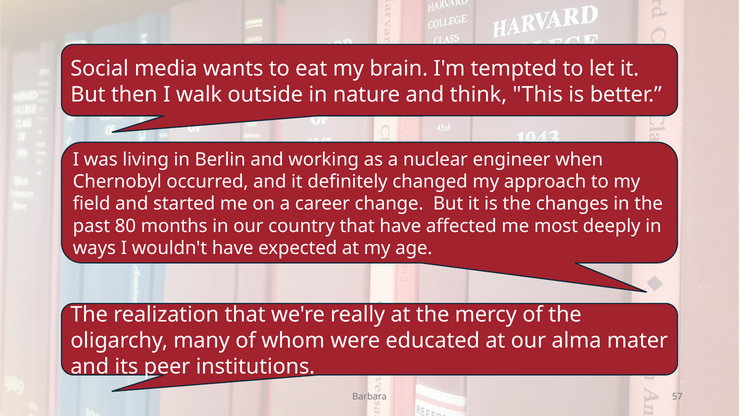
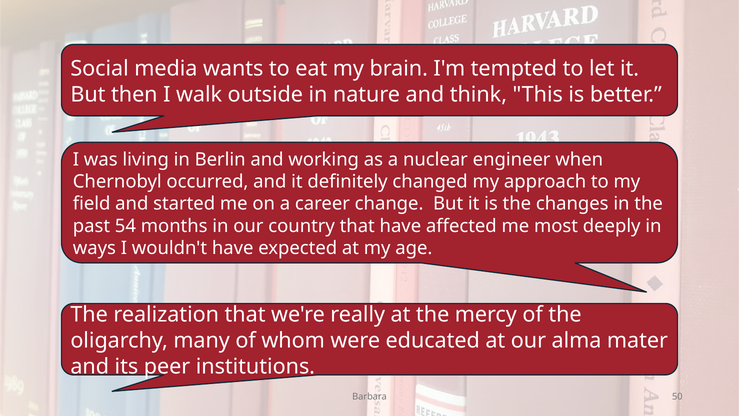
80: 80 -> 54
57: 57 -> 50
